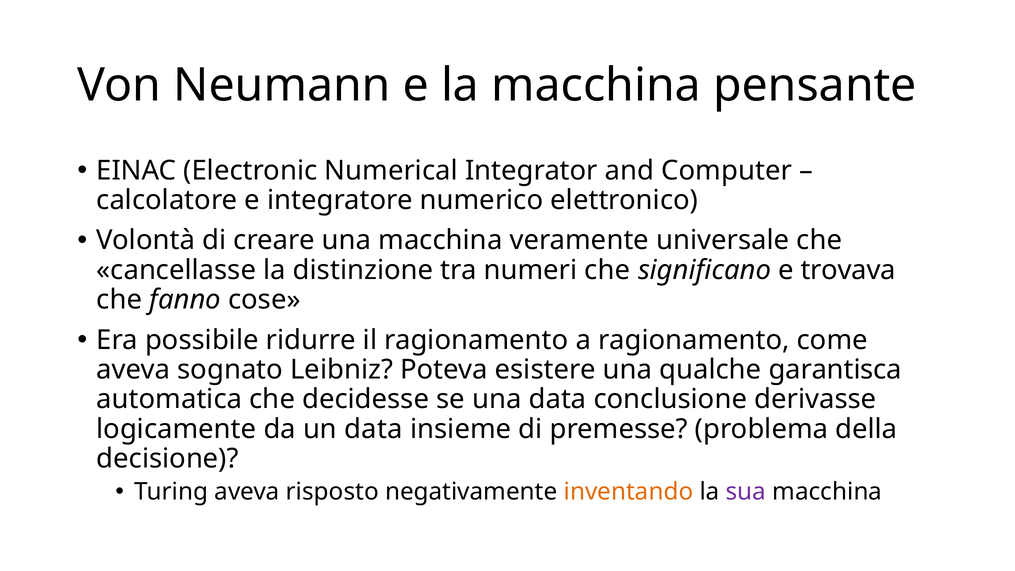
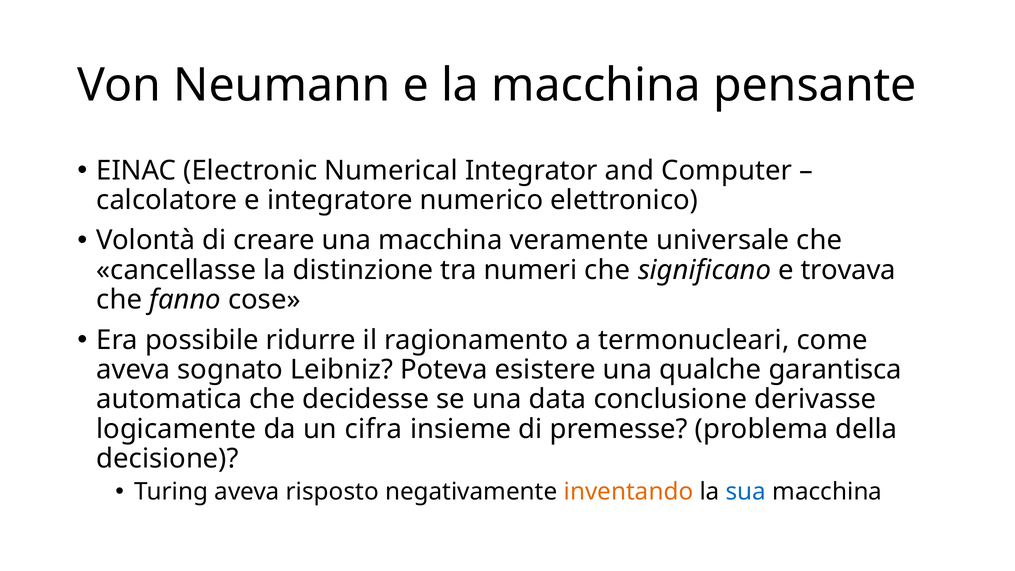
a ragionamento: ragionamento -> termonucleari
un data: data -> cifra
sua colour: purple -> blue
